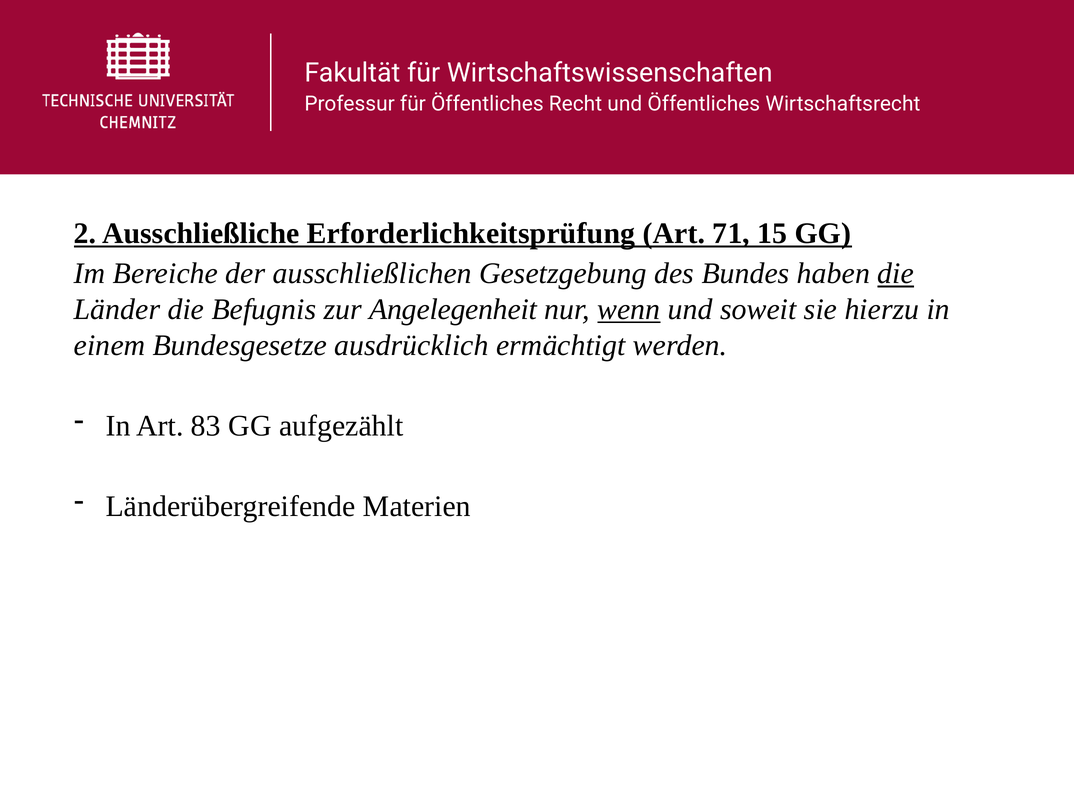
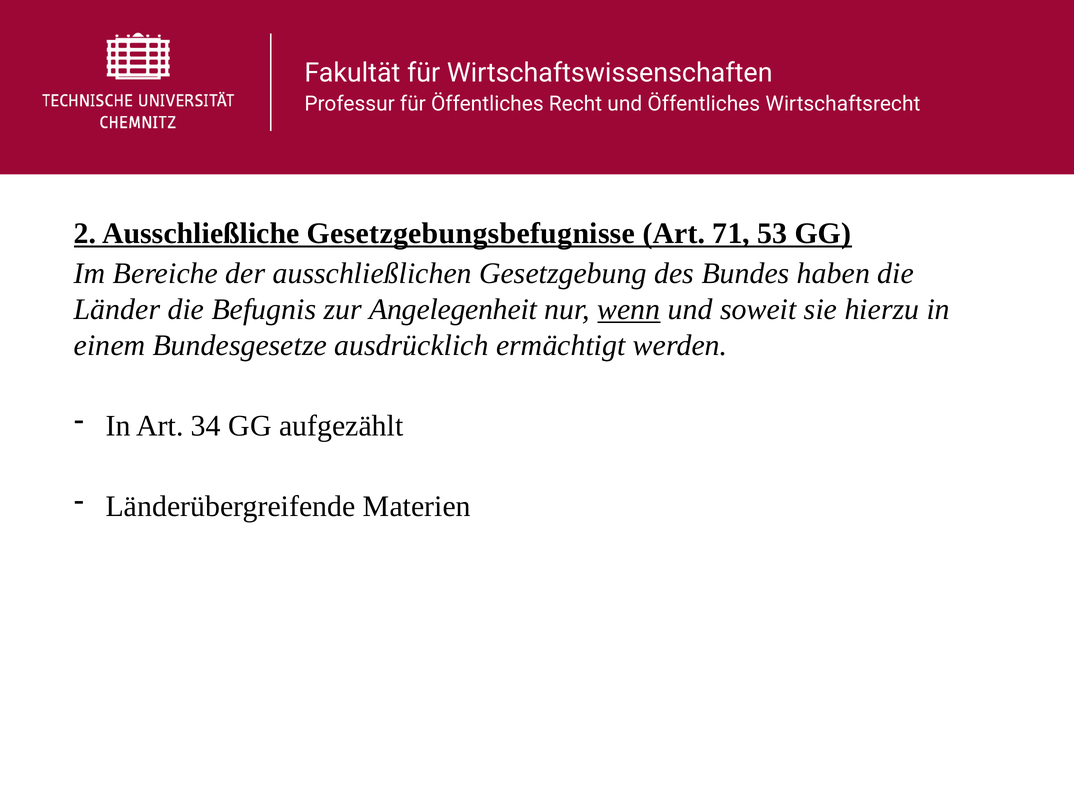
Erforderlichkeitsprüfung: Erforderlichkeitsprüfung -> Gesetzgebungsbefugnisse
15: 15 -> 53
die at (896, 274) underline: present -> none
83: 83 -> 34
